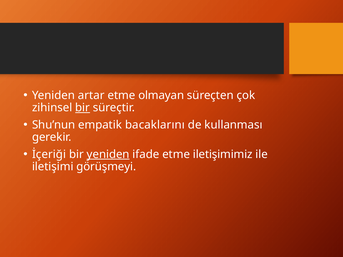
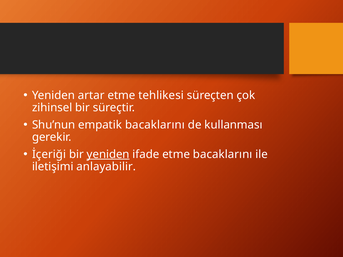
olmayan: olmayan -> tehlikesi
bir at (83, 108) underline: present -> none
etme iletişimimiz: iletişimimiz -> bacaklarını
görüşmeyi: görüşmeyi -> anlayabilir
